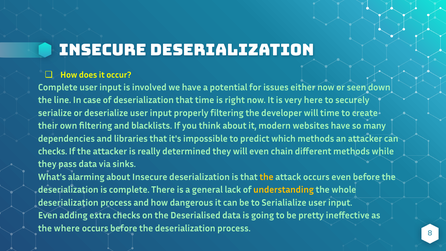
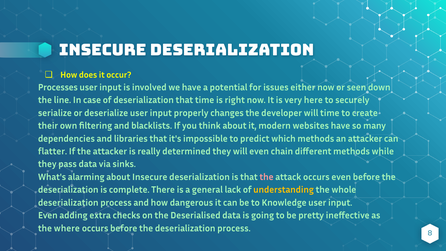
Complete at (58, 87): Complete -> Processes
properly filtering: filtering -> changes
checks at (53, 151): checks -> flatter
the at (267, 177) colour: yellow -> pink
Serialialize: Serialialize -> Knowledge
